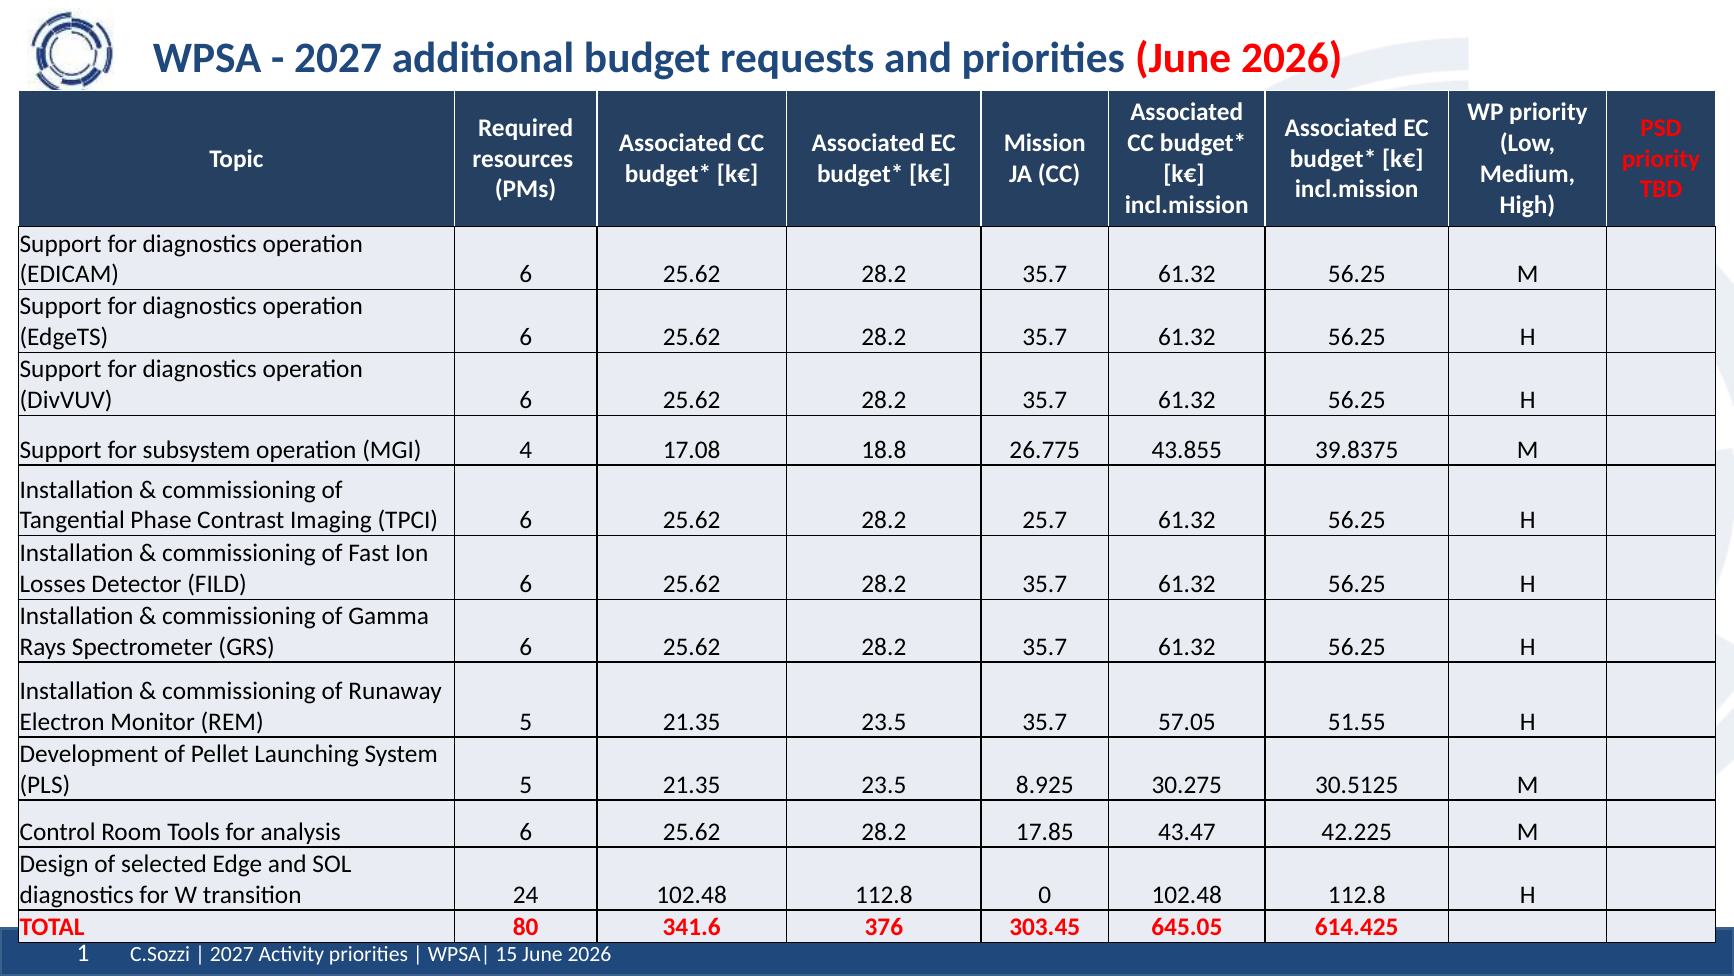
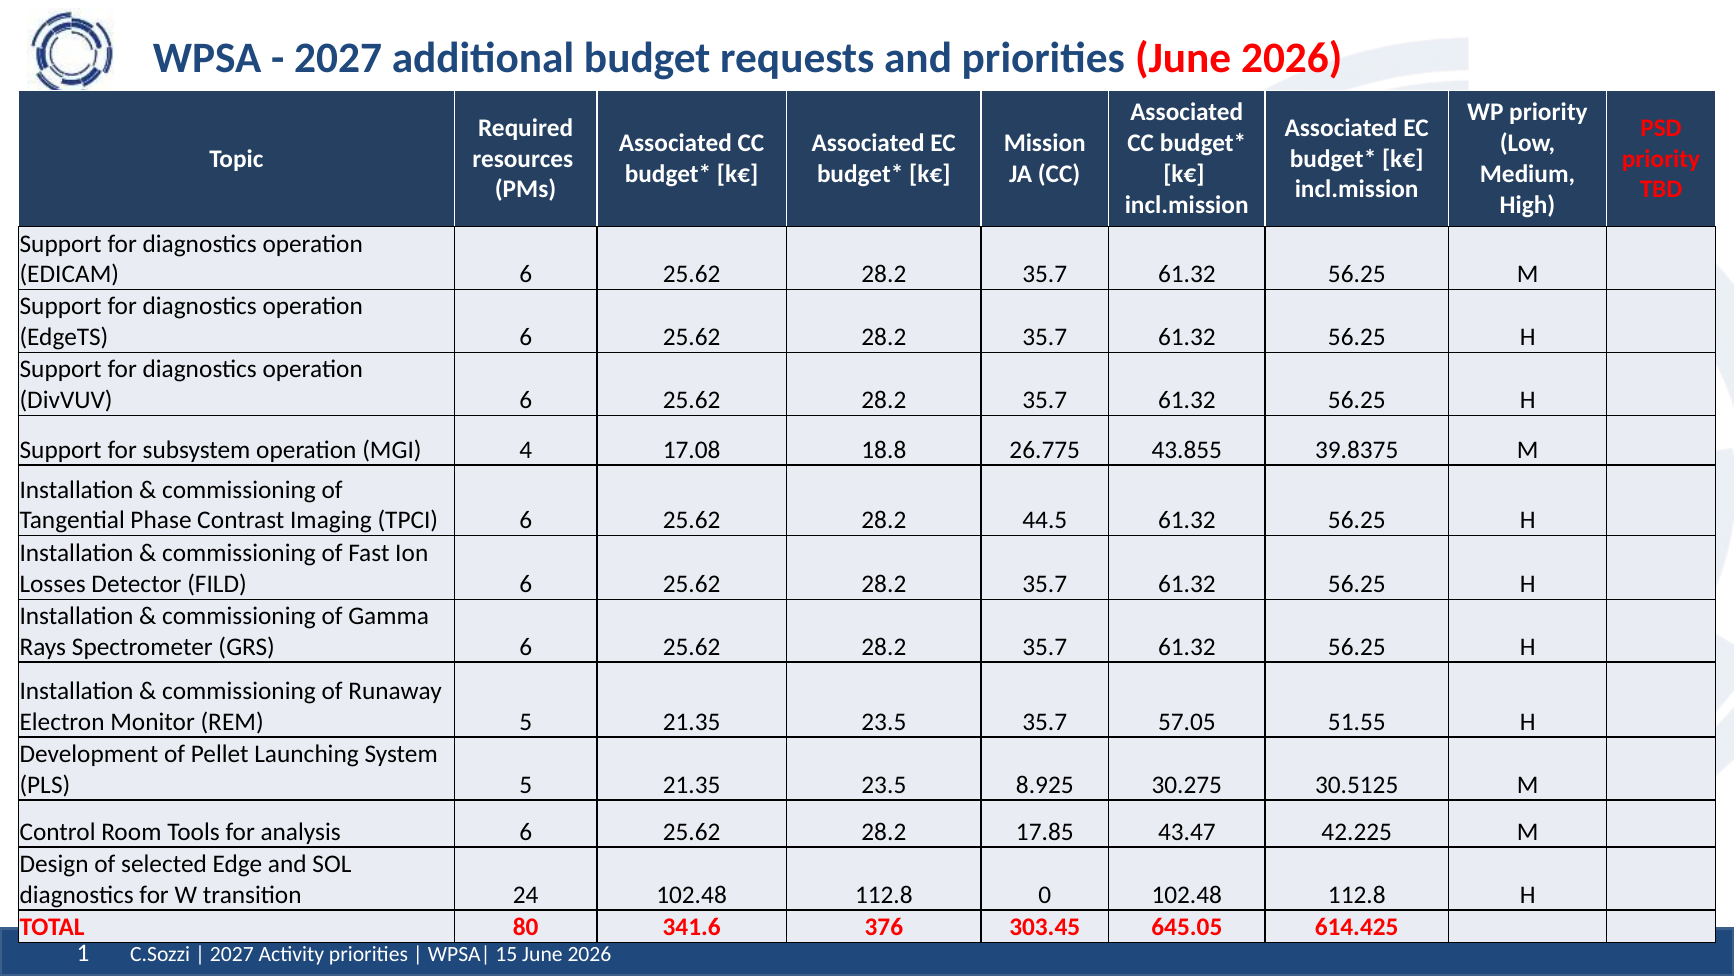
25.7: 25.7 -> 44.5
